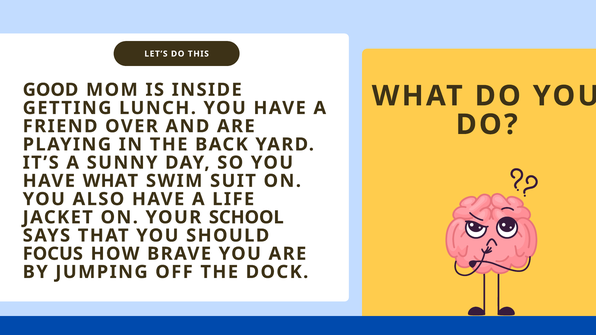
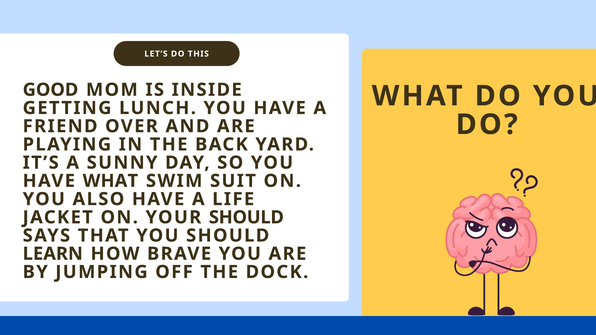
YOUR SCHOOL: SCHOOL -> SHOULD
FOCUS: FOCUS -> LEARN
